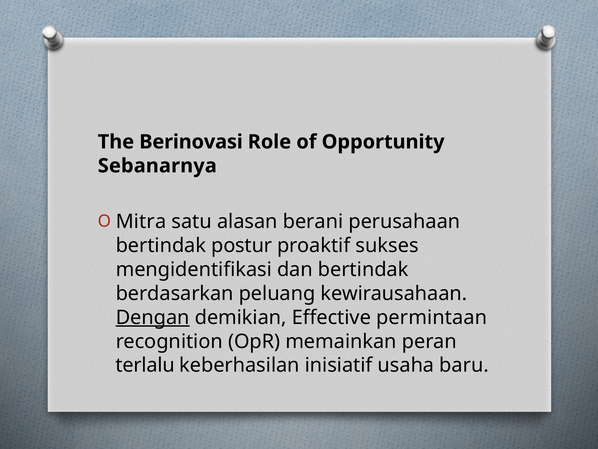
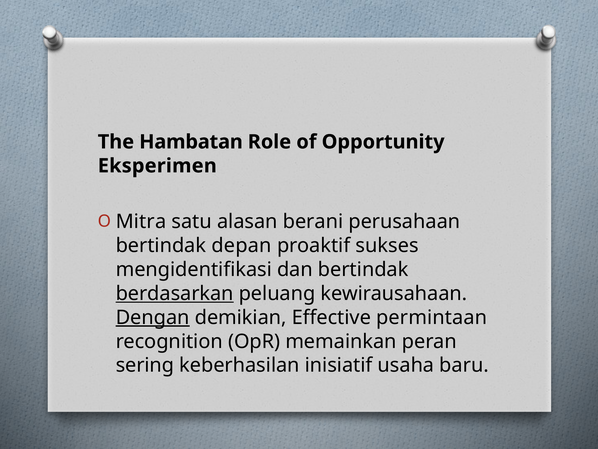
Berinovasi: Berinovasi -> Hambatan
Sebanarnya: Sebanarnya -> Eksperimen
postur: postur -> depan
berdasarkan underline: none -> present
terlalu: terlalu -> sering
